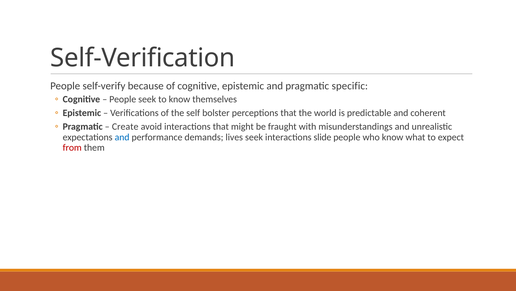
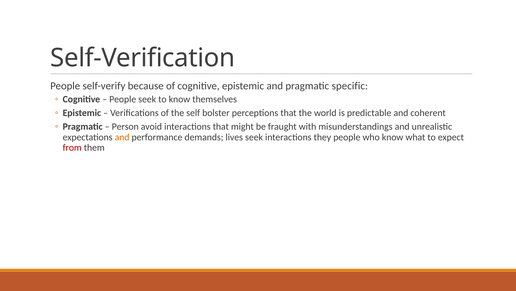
Create: Create -> Person
and at (122, 137) colour: blue -> orange
slide: slide -> they
